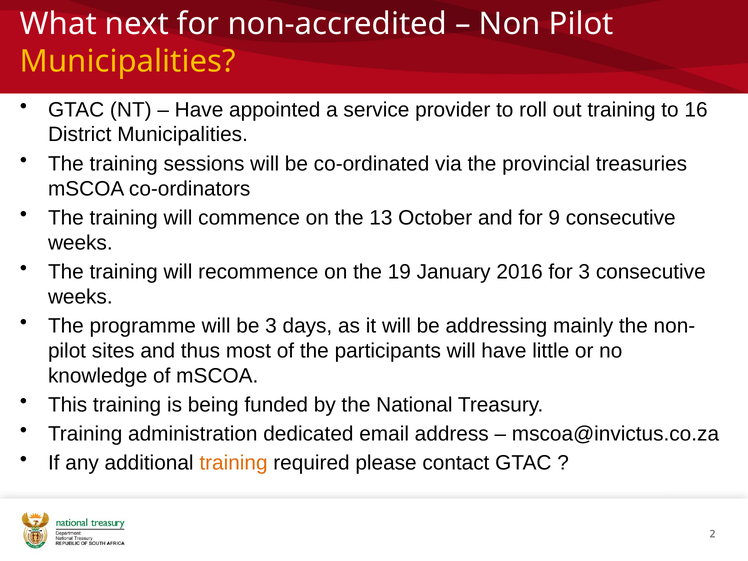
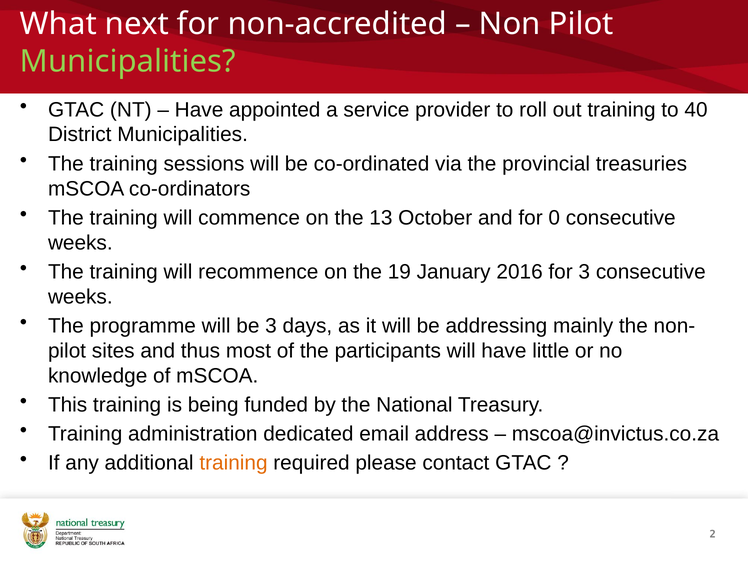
Municipalities at (128, 61) colour: yellow -> light green
16: 16 -> 40
9: 9 -> 0
